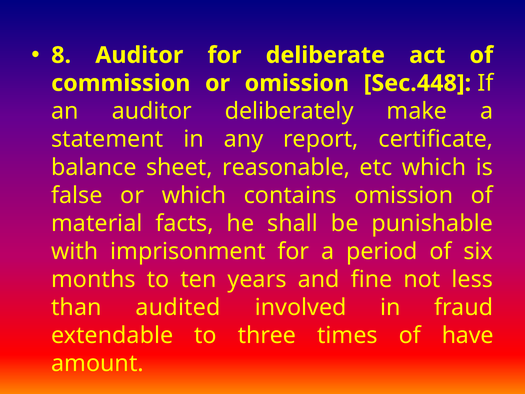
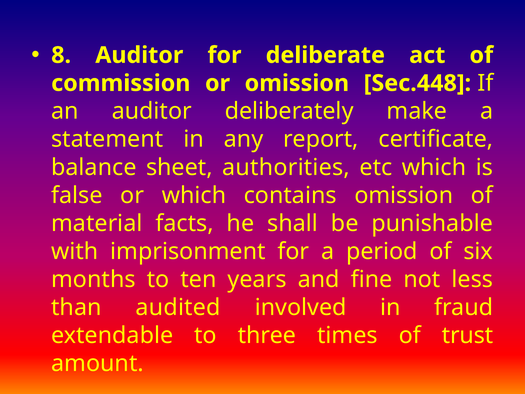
reasonable: reasonable -> authorities
have: have -> trust
